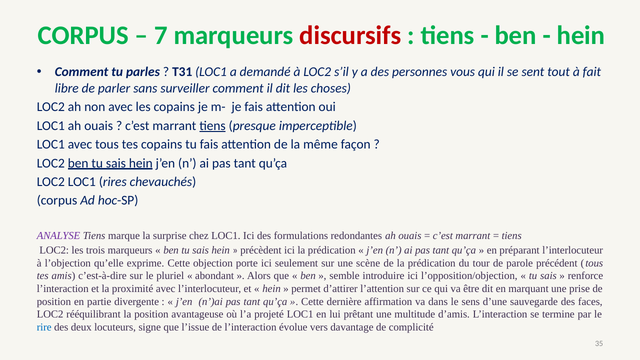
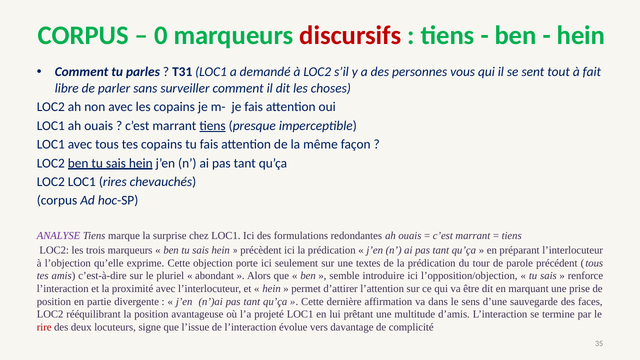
7: 7 -> 0
scène: scène -> textes
rire colour: blue -> red
